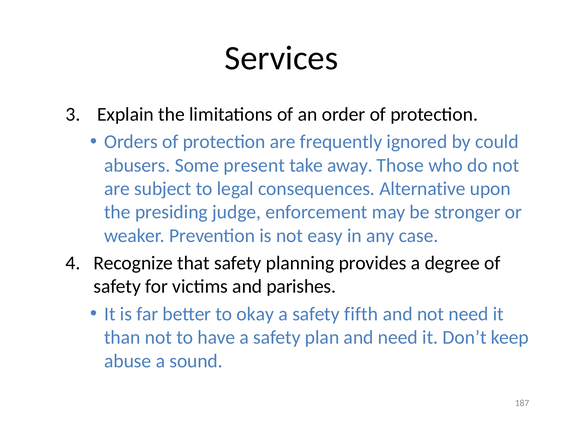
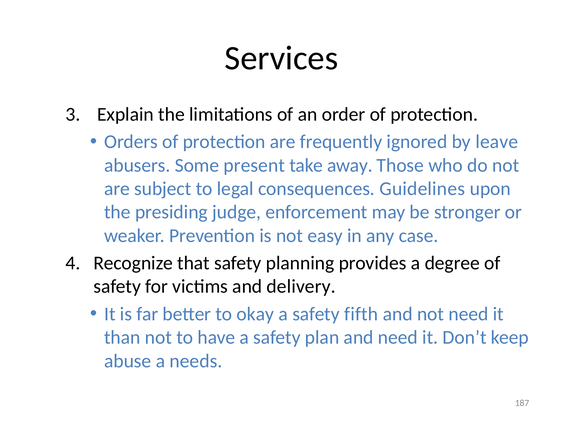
could: could -> leave
Alternative: Alternative -> Guidelines
parishes: parishes -> delivery
sound: sound -> needs
